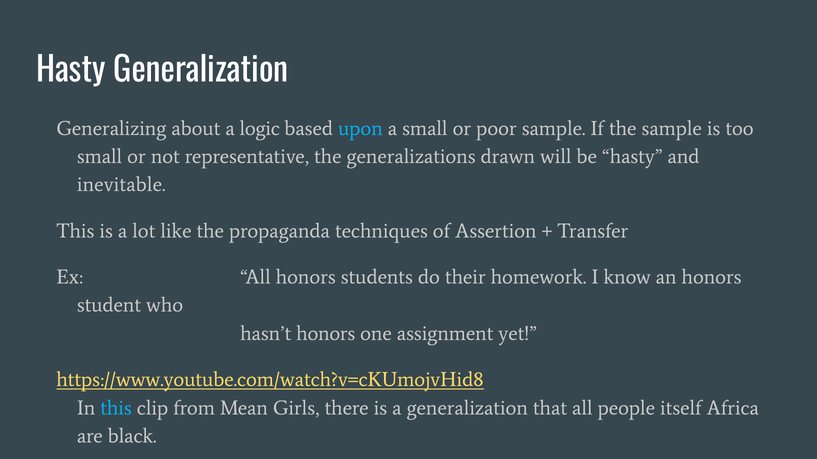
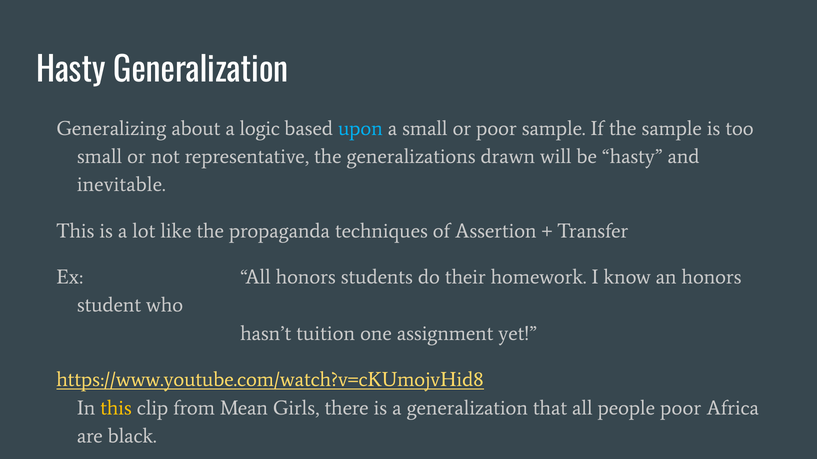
hasn’t honors: honors -> tuition
this at (116, 409) colour: light blue -> yellow
people itself: itself -> poor
